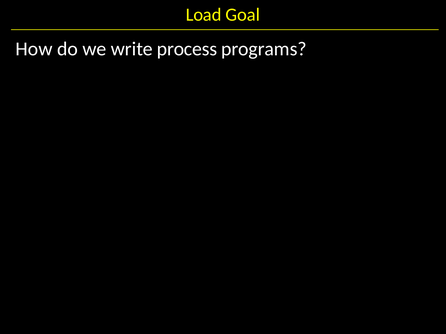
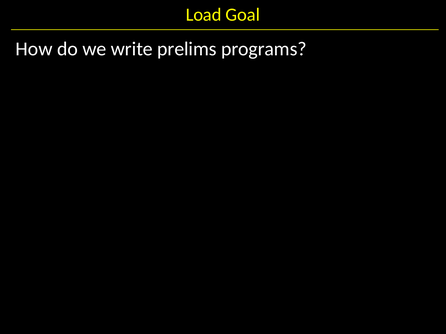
process: process -> prelims
